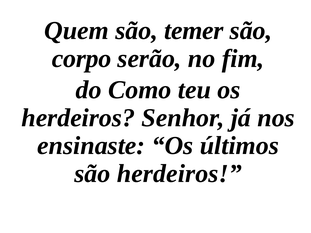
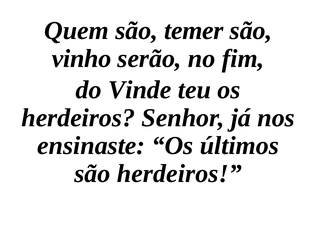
corpo: corpo -> vinho
Como: Como -> Vinde
